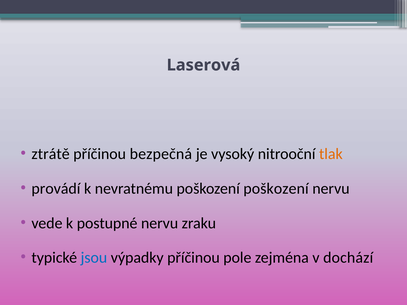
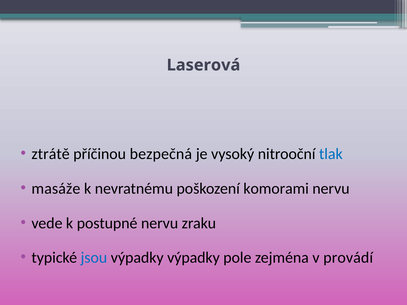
tlak colour: orange -> blue
provádí: provádí -> masáže
poškození poškození: poškození -> komorami
výpadky příčinou: příčinou -> výpadky
dochází: dochází -> provádí
